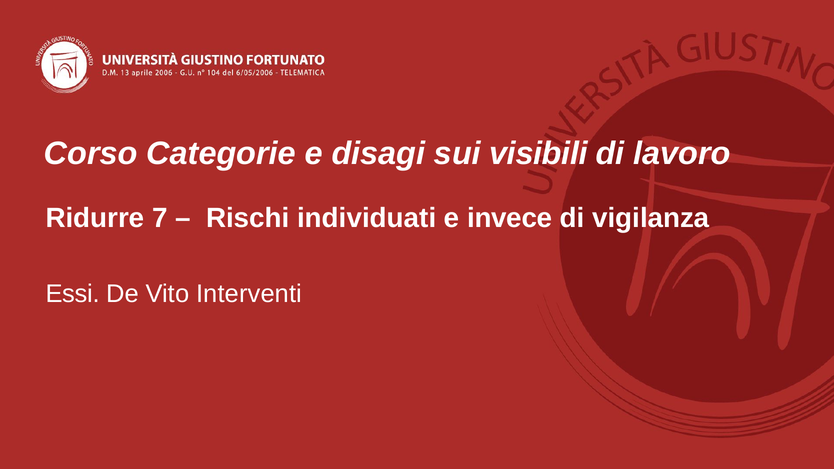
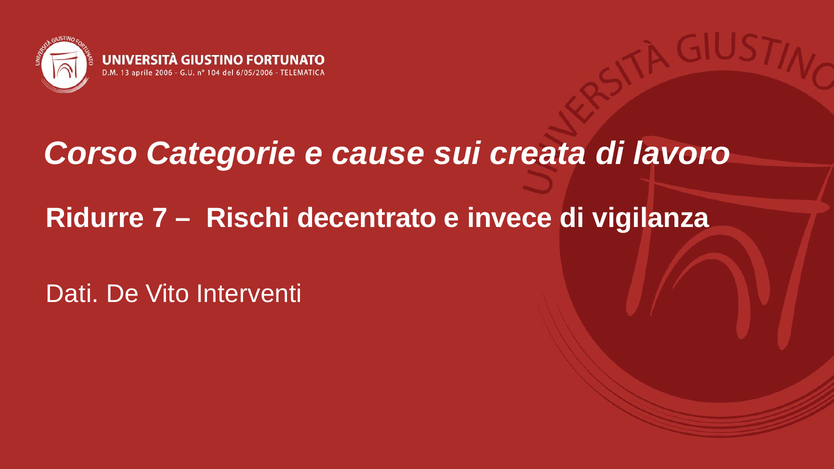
disagi: disagi -> cause
visibili: visibili -> creata
individuati: individuati -> decentrato
Essi: Essi -> Dati
